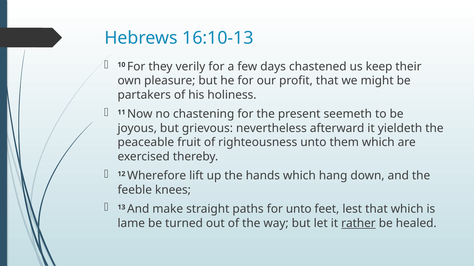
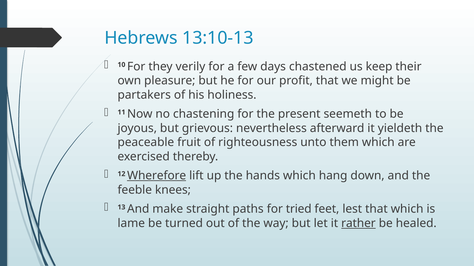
16:10-13: 16:10-13 -> 13:10-13
Wherefore underline: none -> present
for unto: unto -> tried
